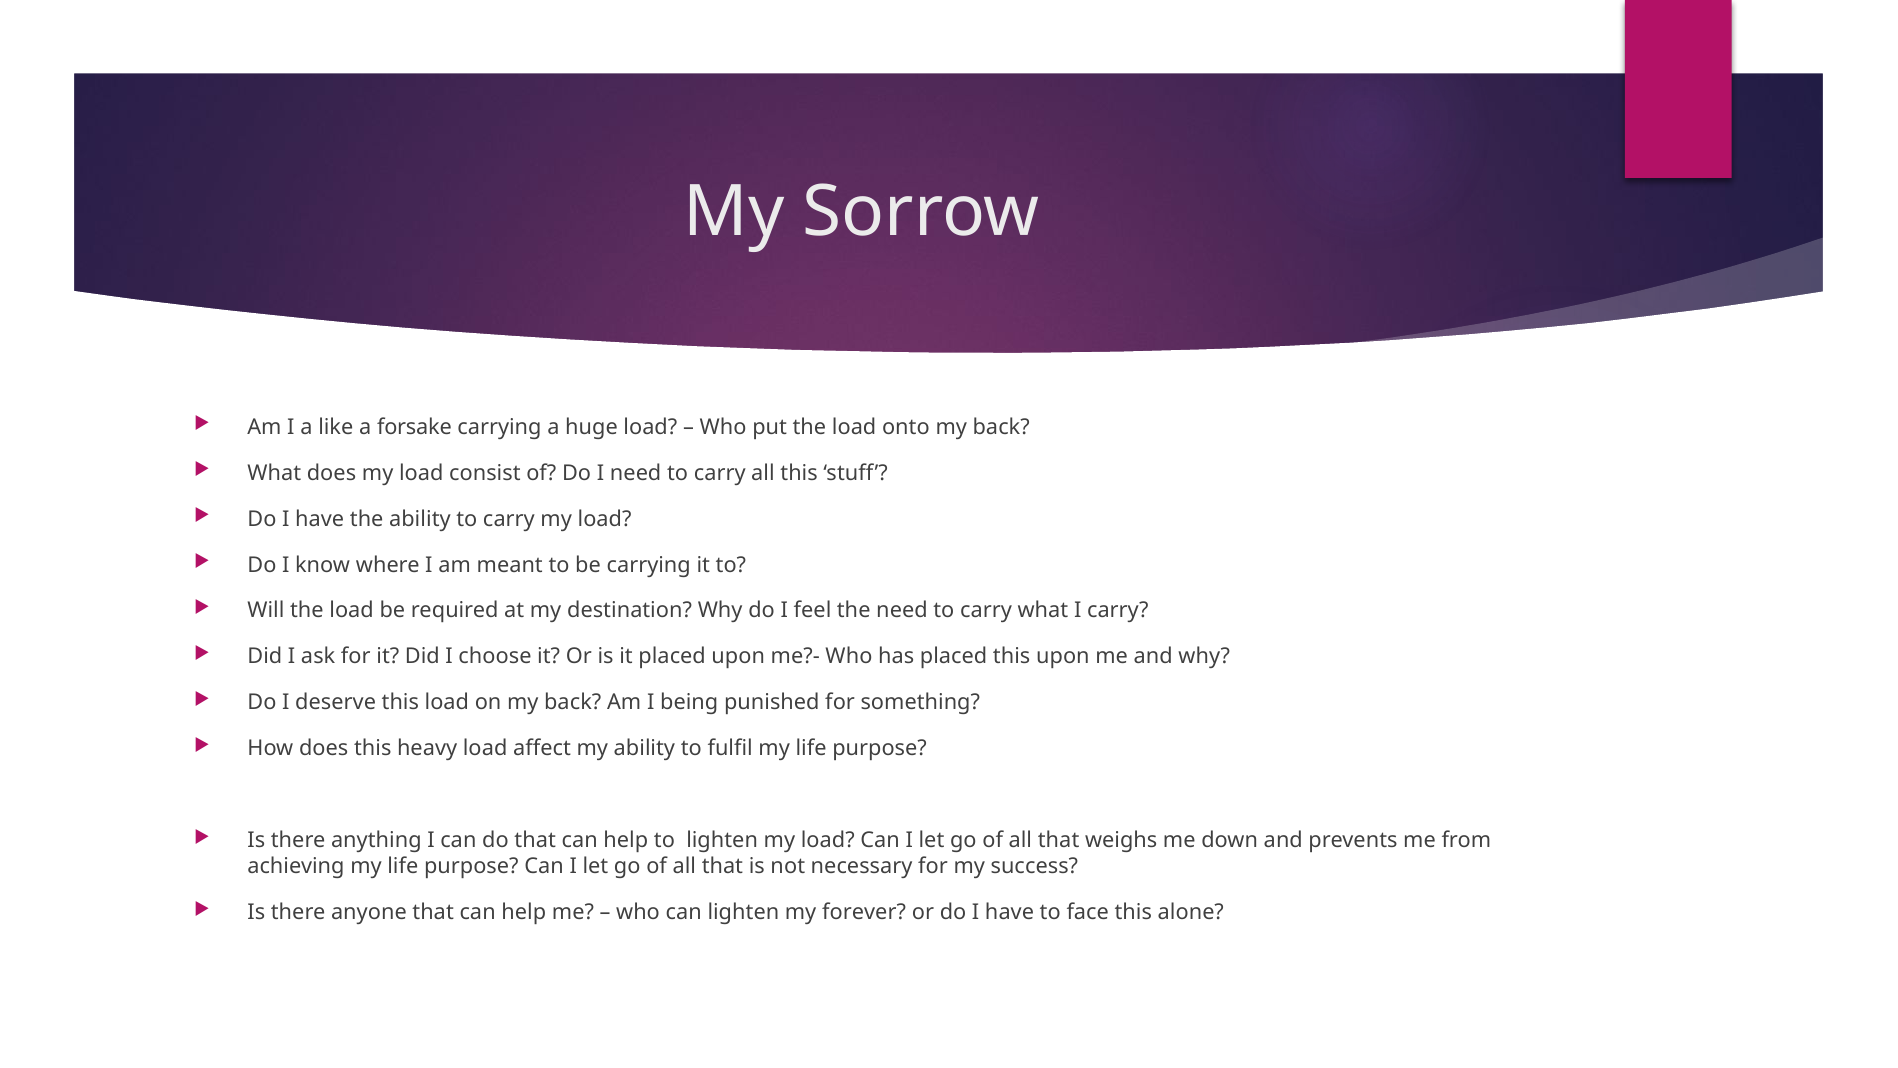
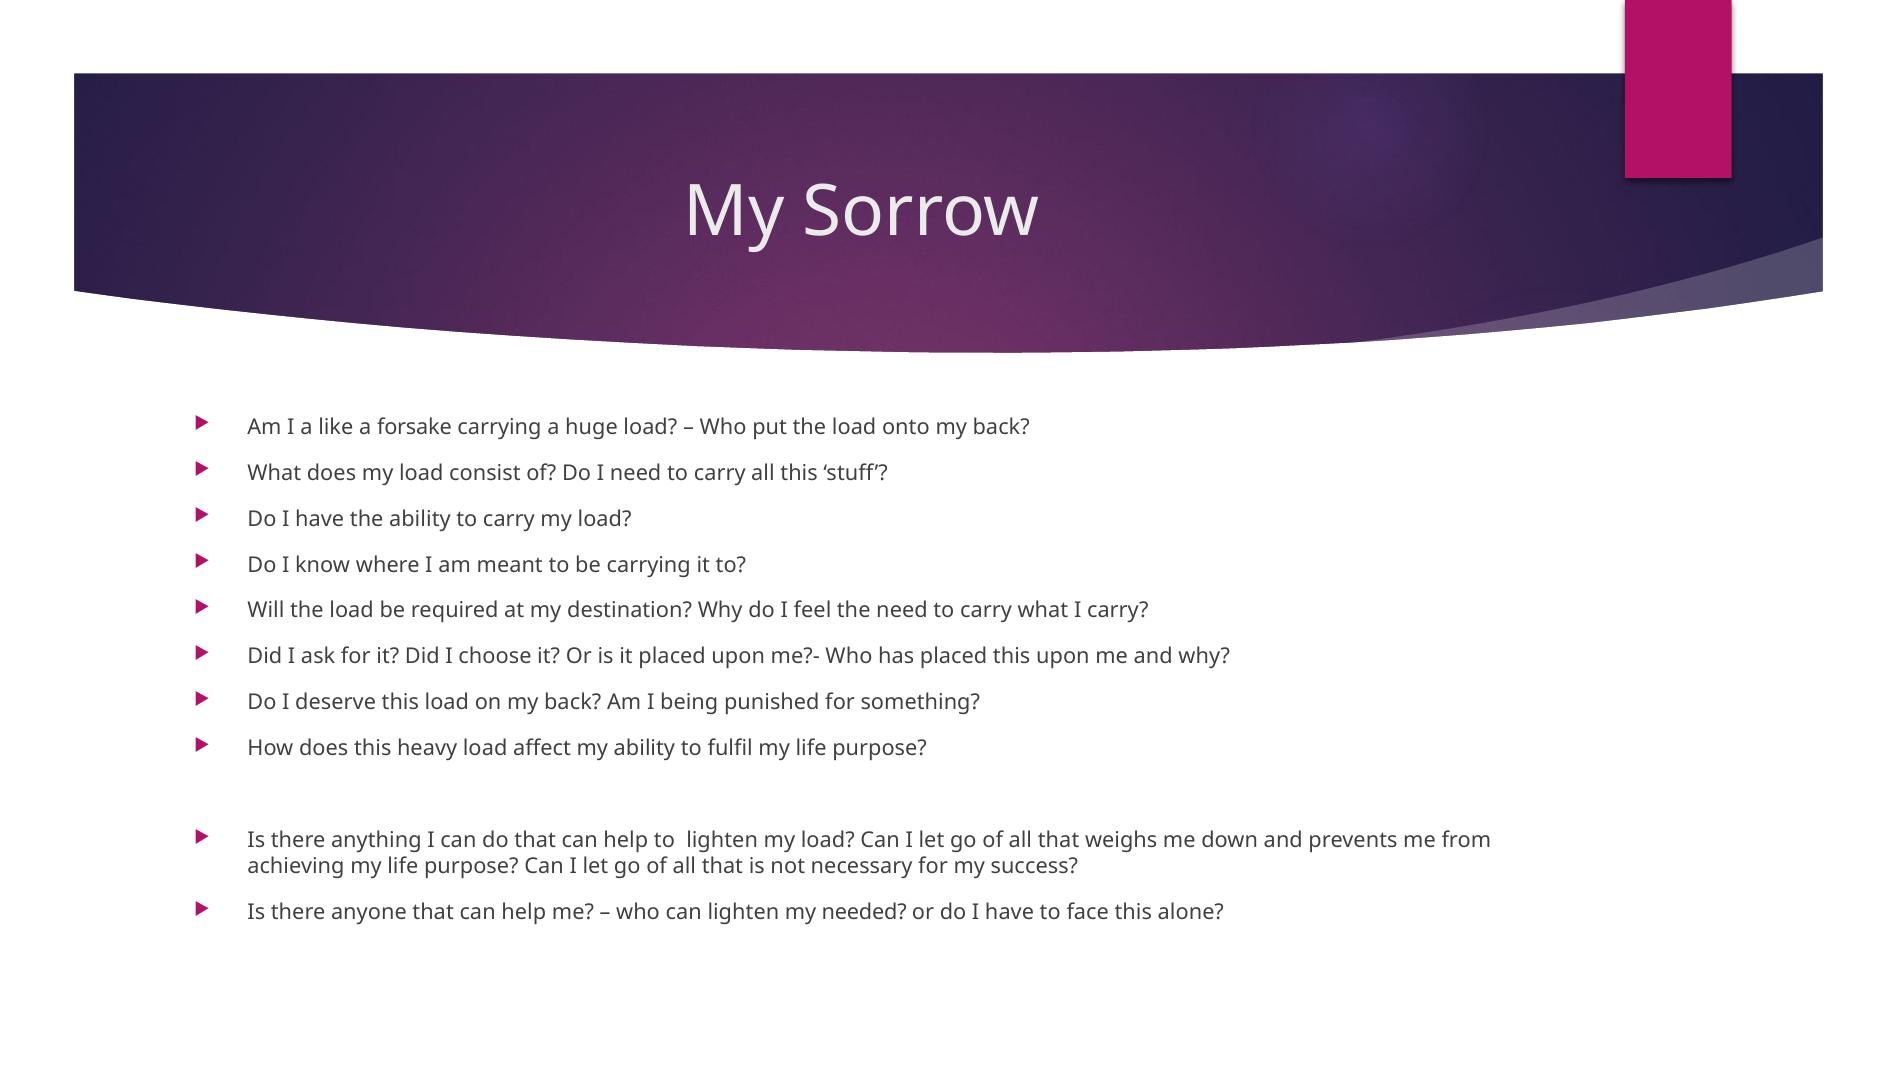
forever: forever -> needed
